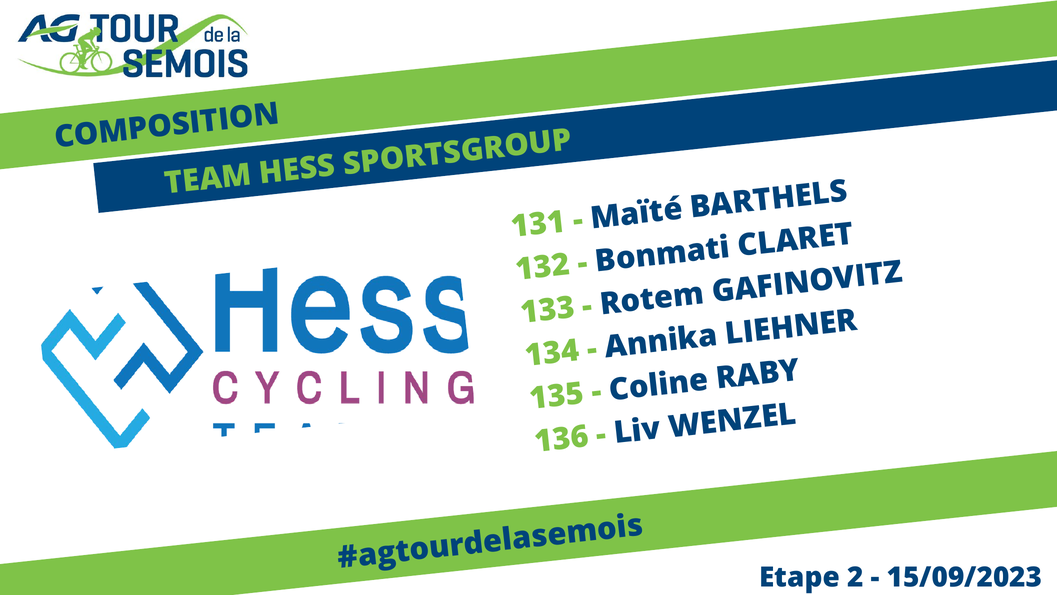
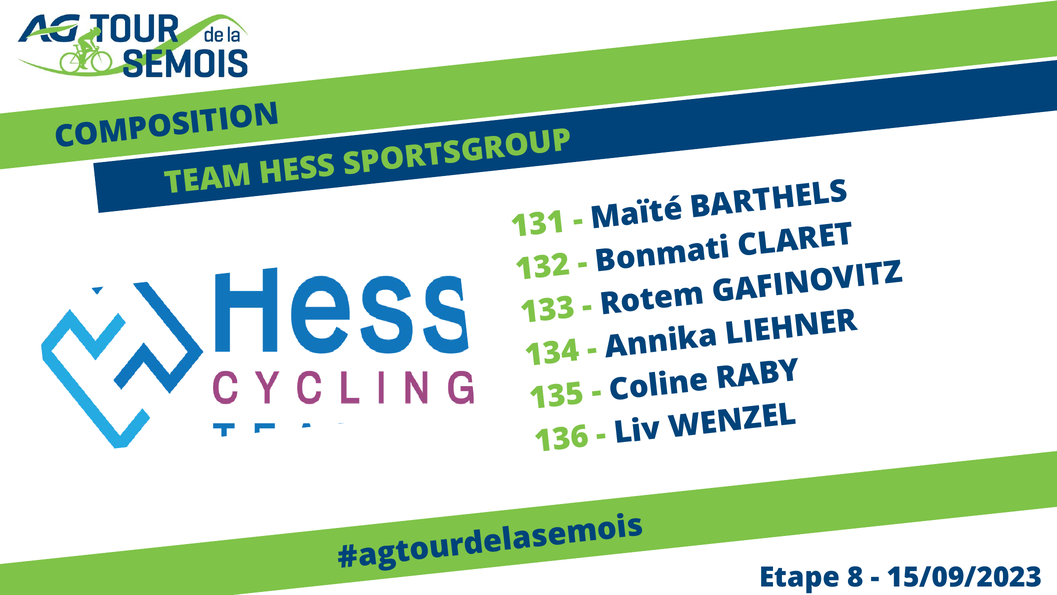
Etape 2: 2 -> 8
